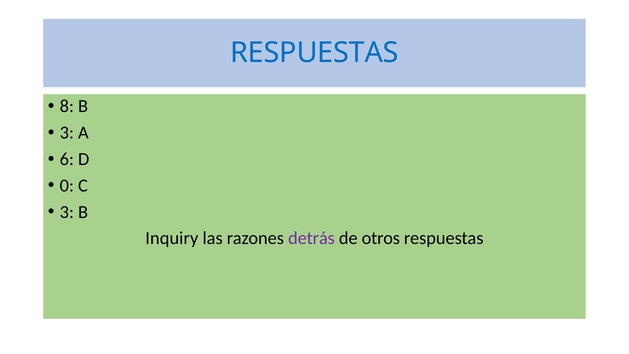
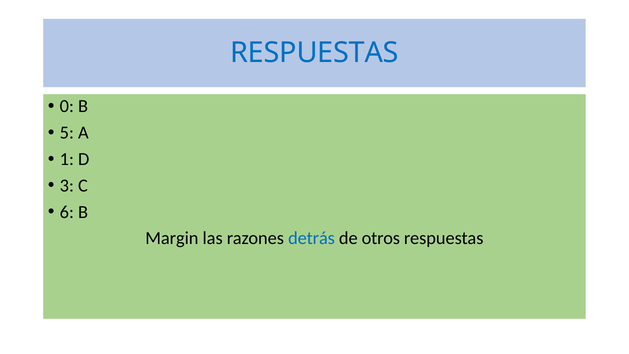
8: 8 -> 0
3 at (67, 133): 3 -> 5
6: 6 -> 1
0: 0 -> 3
3 at (67, 212): 3 -> 6
Inquiry: Inquiry -> Margin
detrás colour: purple -> blue
